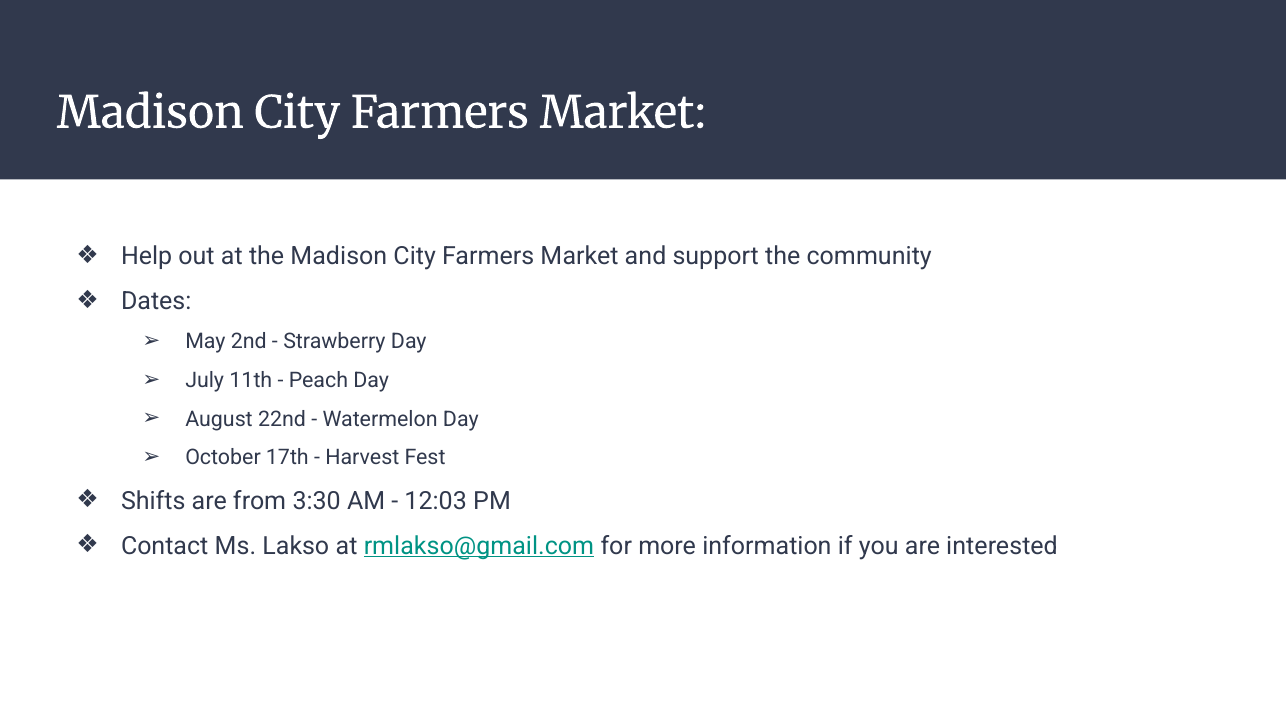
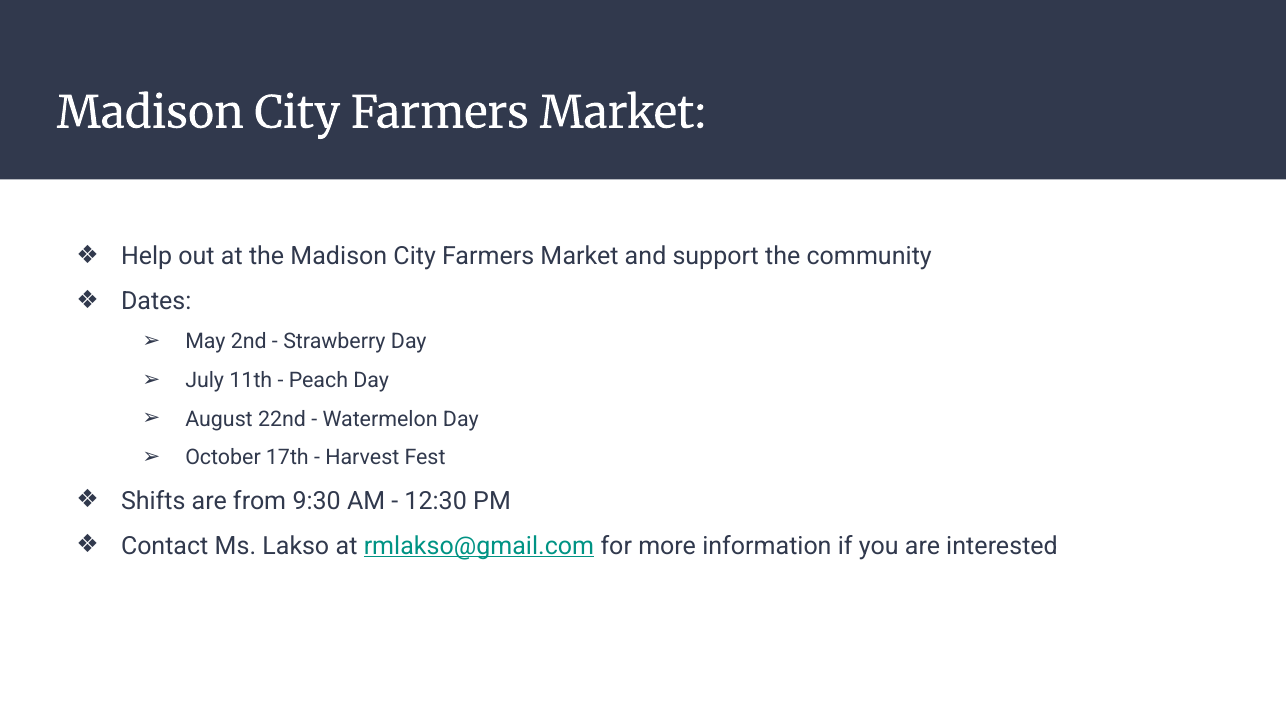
3:30: 3:30 -> 9:30
12:03: 12:03 -> 12:30
